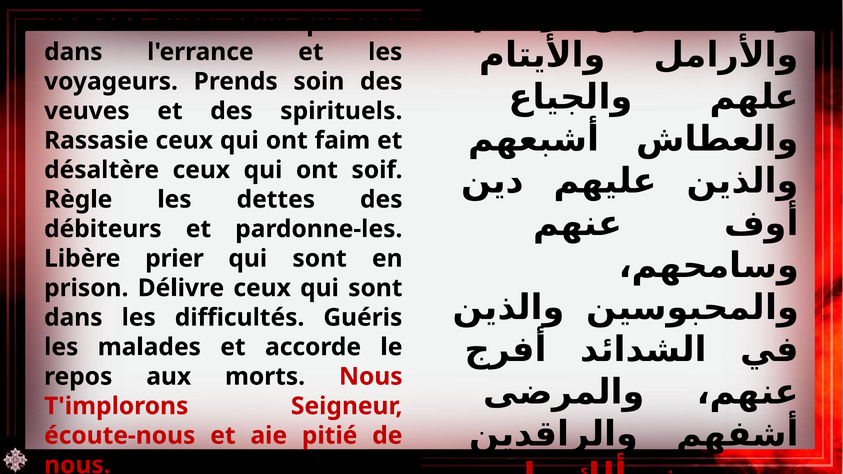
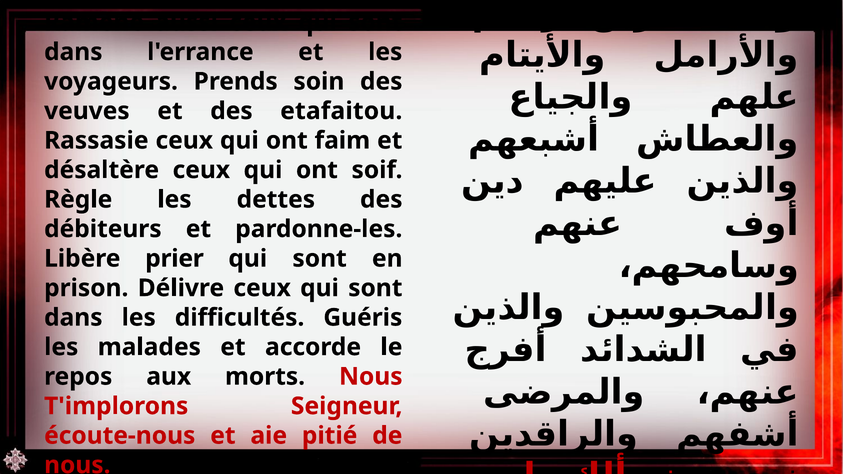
spirituels: spirituels -> etafaitou
